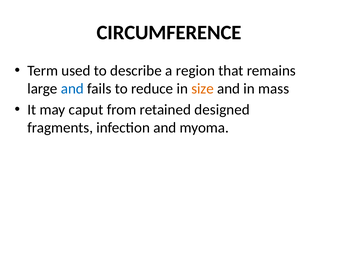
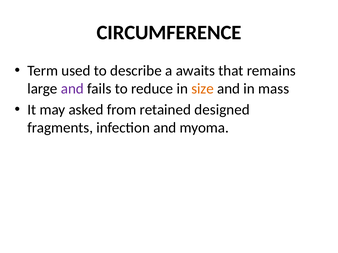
region: region -> awaits
and at (72, 89) colour: blue -> purple
caput: caput -> asked
